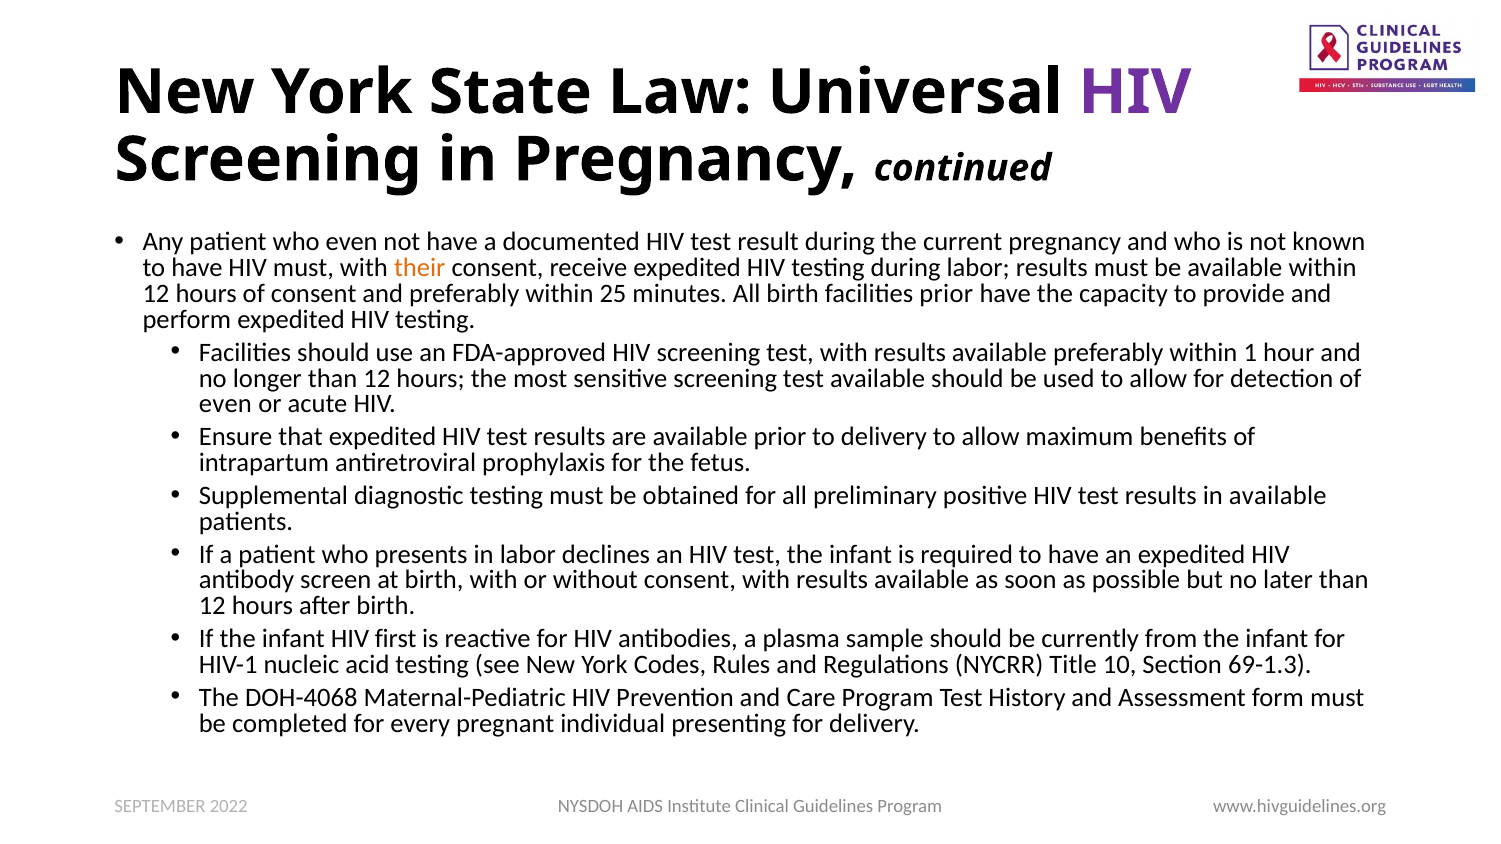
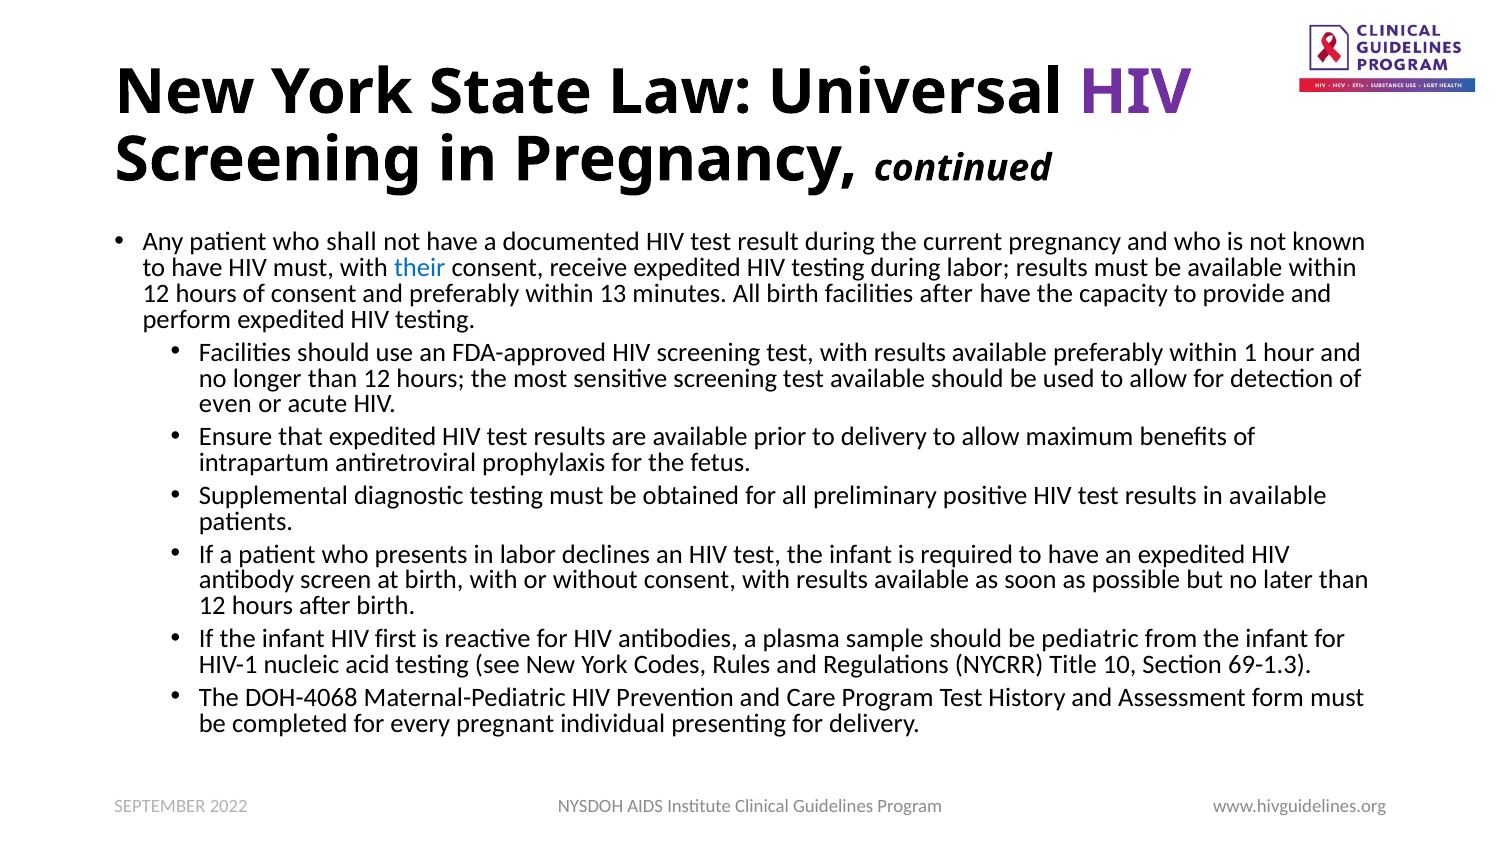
who even: even -> shall
their colour: orange -> blue
25: 25 -> 13
facilities prior: prior -> after
currently: currently -> pediatric
